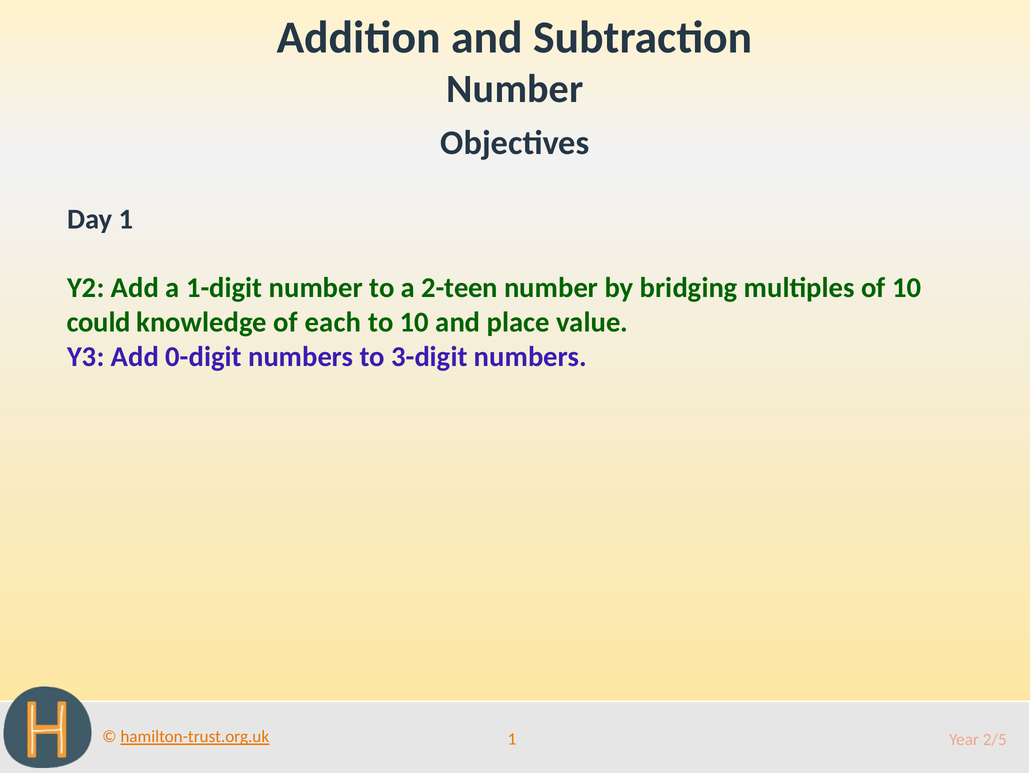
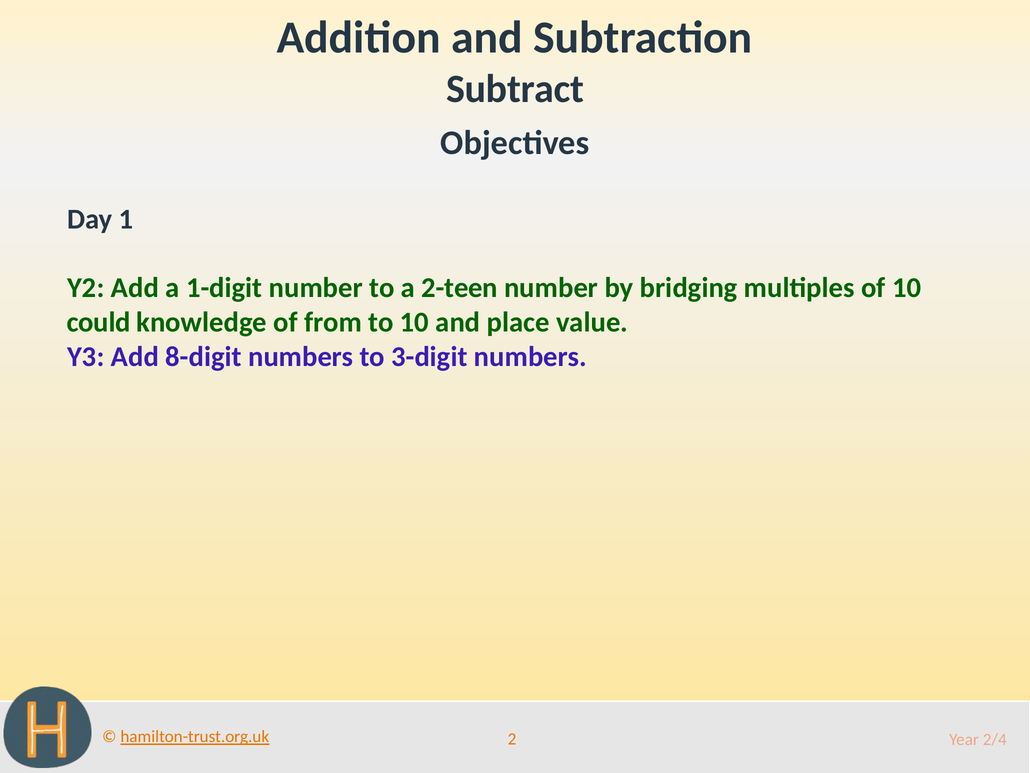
Number at (515, 89): Number -> Subtract
each: each -> from
0-digit: 0-digit -> 8-digit
1 at (512, 739): 1 -> 2
2/5: 2/5 -> 2/4
